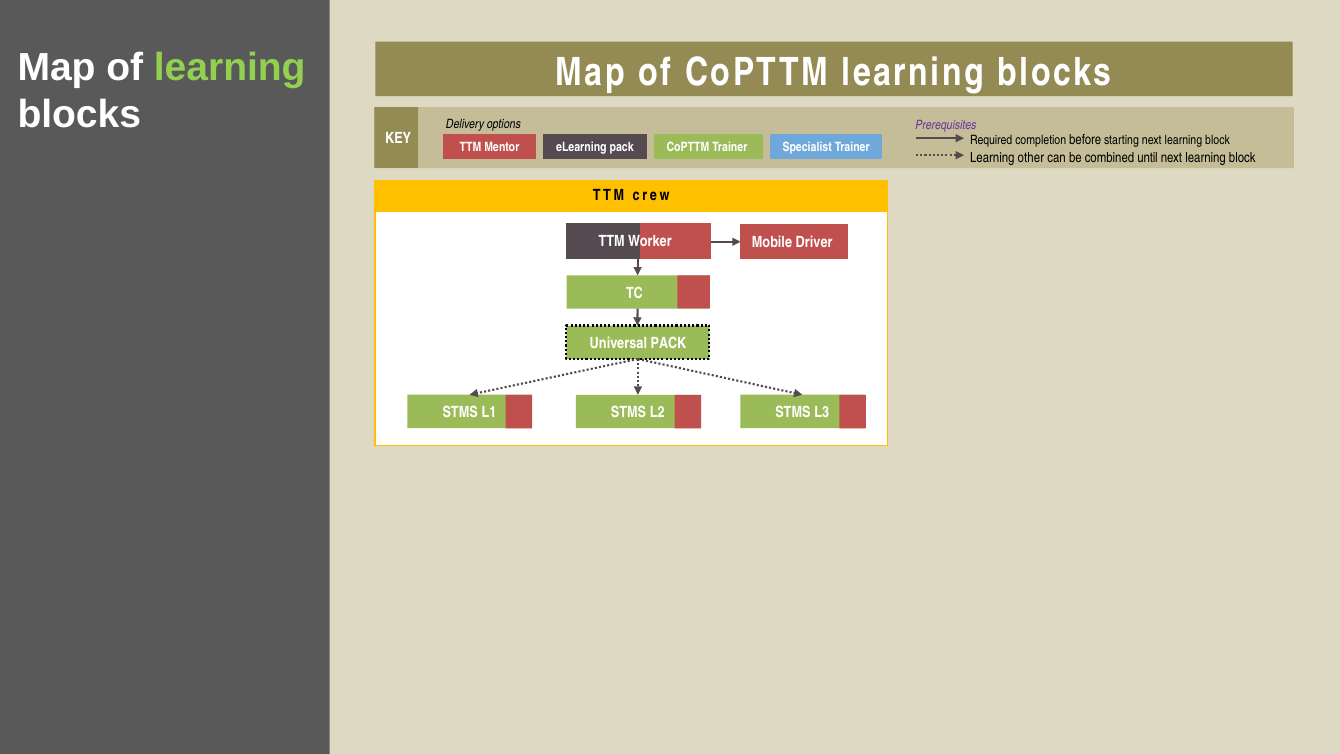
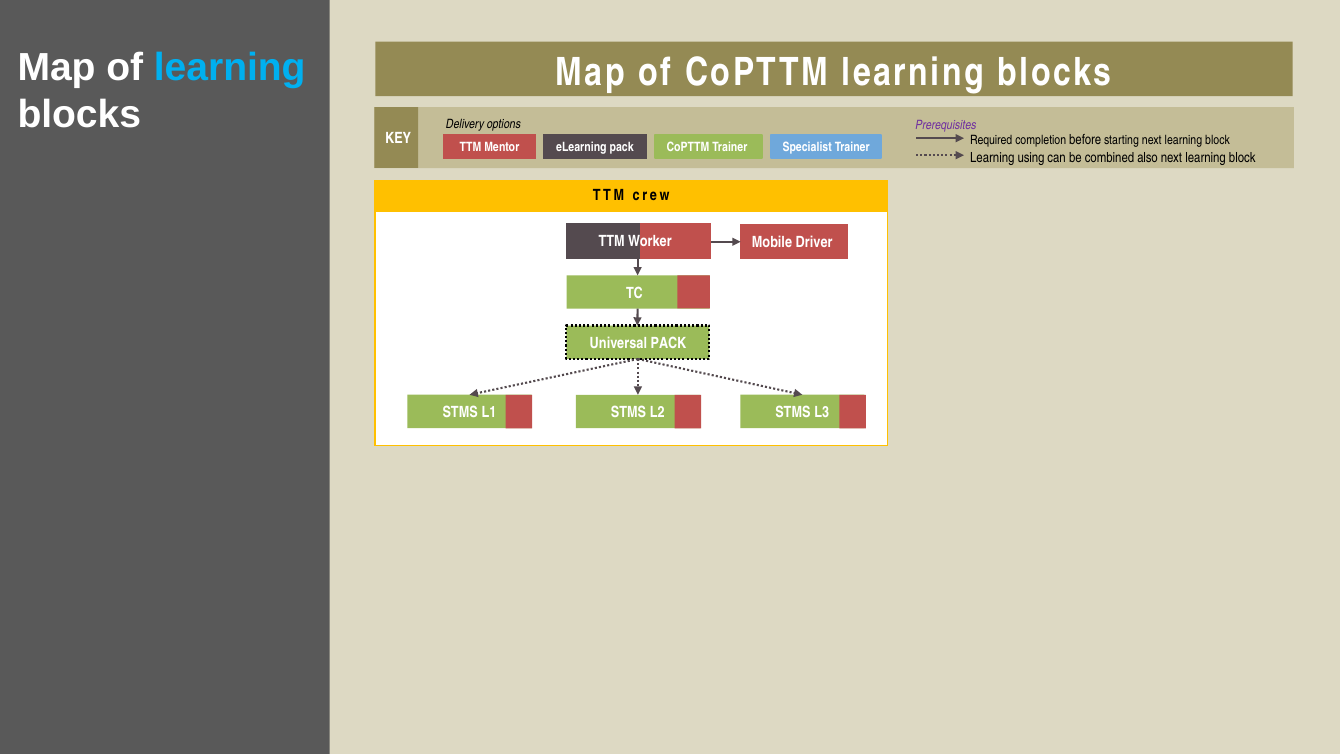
learning at (230, 68) colour: light green -> light blue
other: other -> using
until: until -> also
